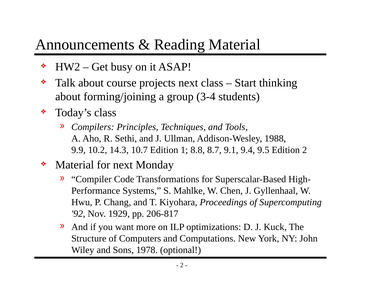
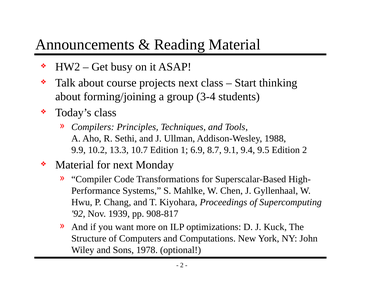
14.3: 14.3 -> 13.3
8.8: 8.8 -> 6.9
1929: 1929 -> 1939
206-817: 206-817 -> 908-817
